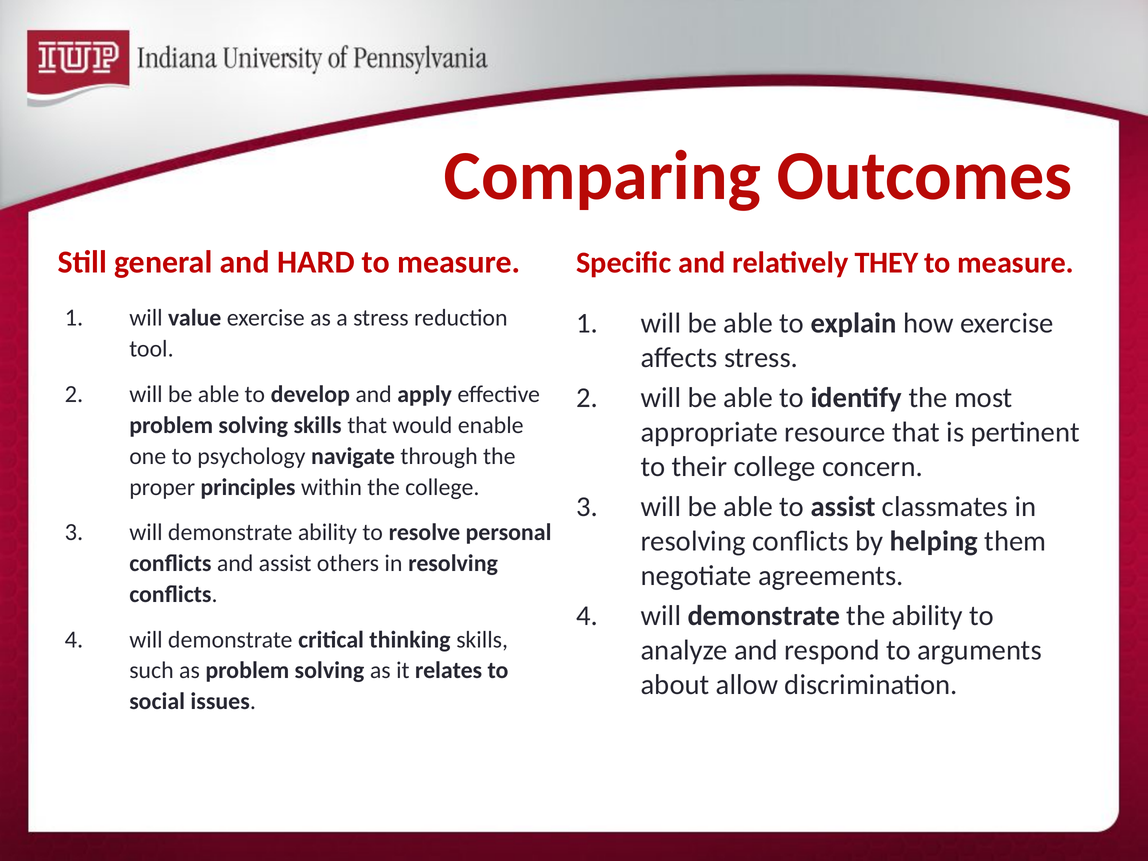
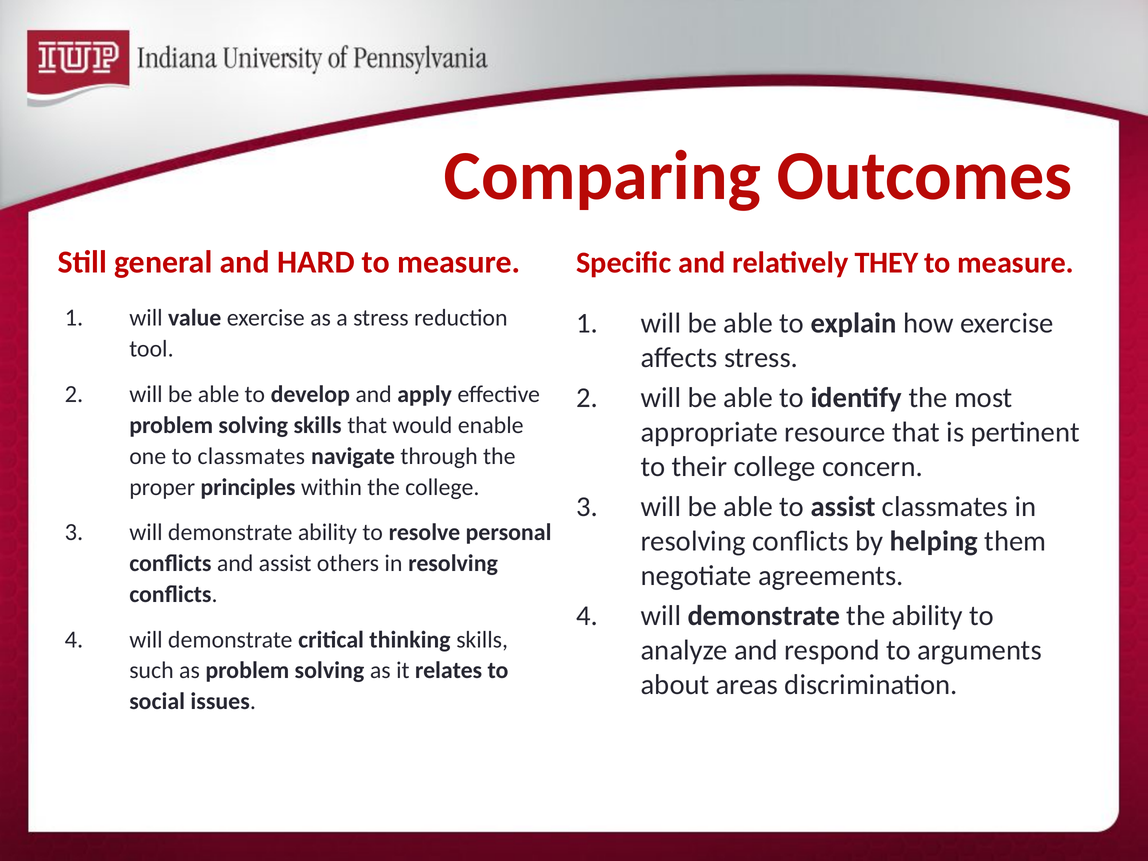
to psychology: psychology -> classmates
allow: allow -> areas
